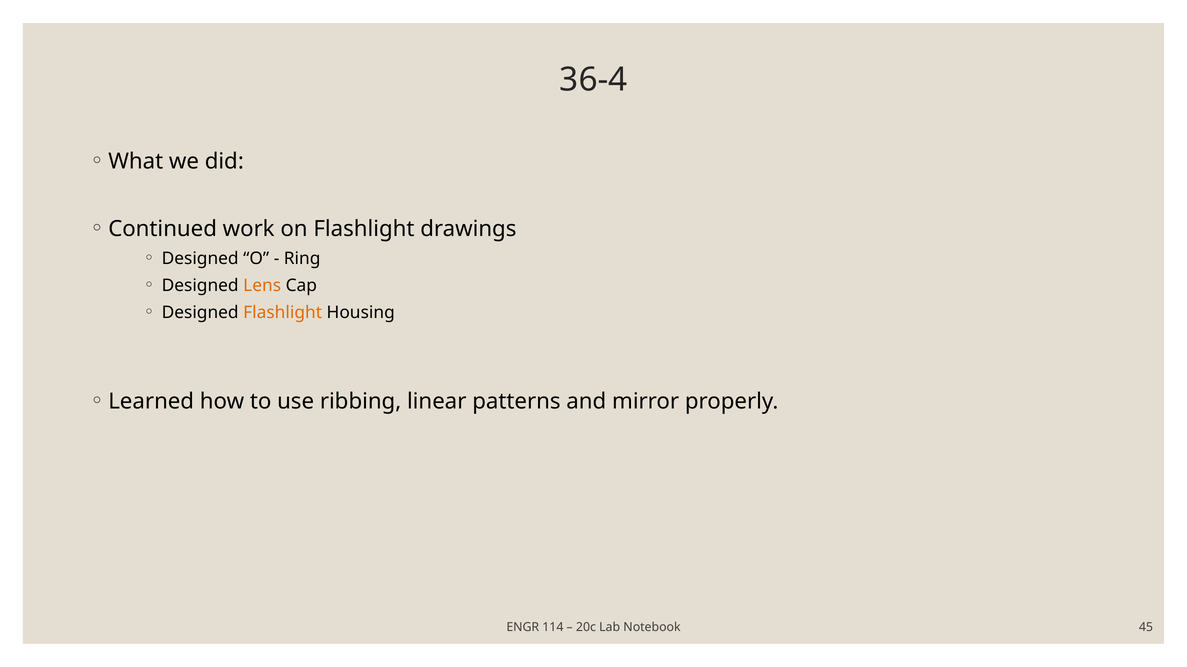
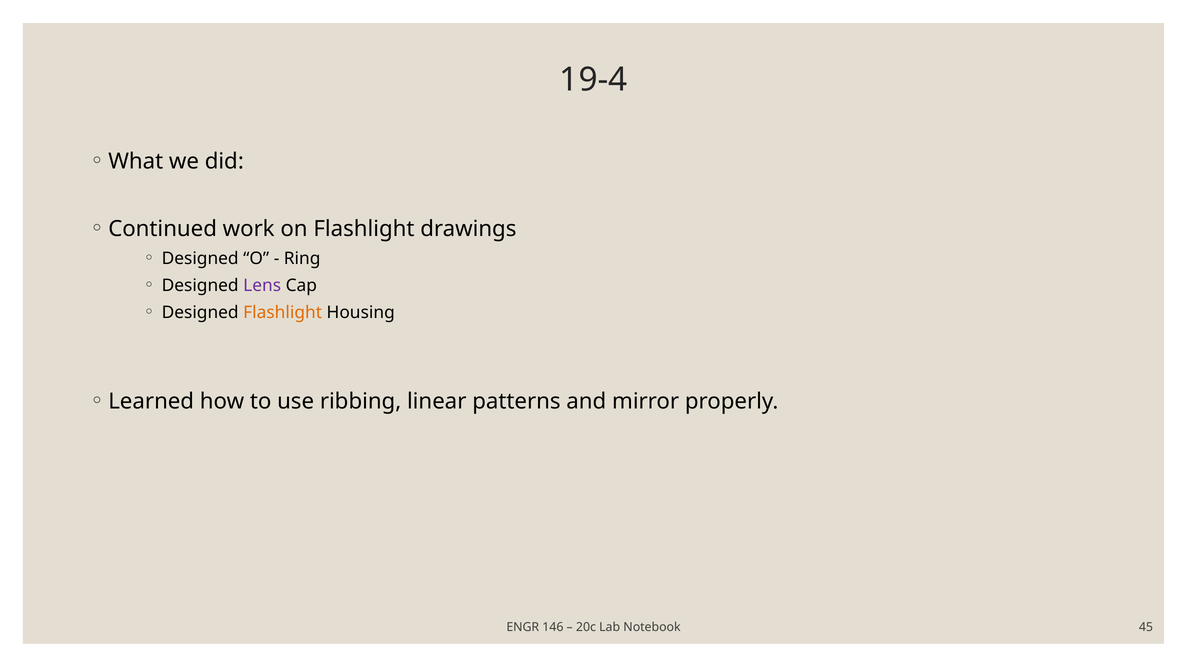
36-4: 36-4 -> 19-4
Lens colour: orange -> purple
114: 114 -> 146
